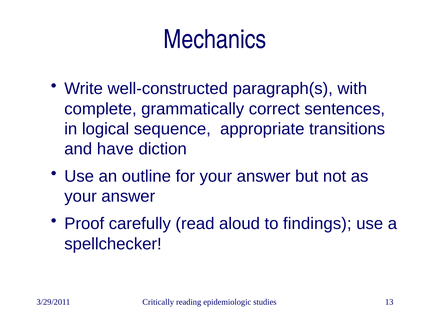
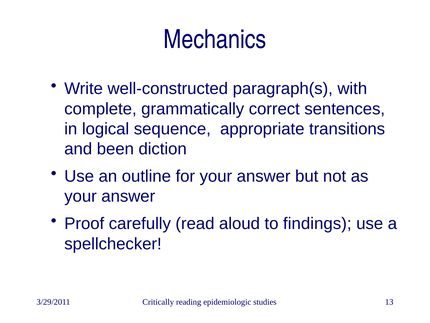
have: have -> been
